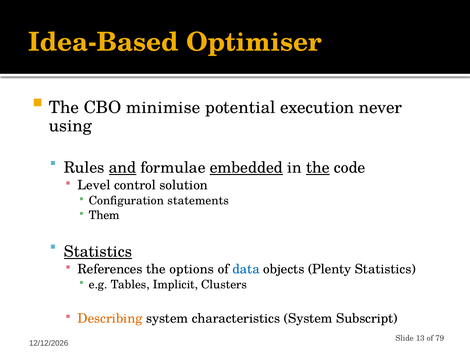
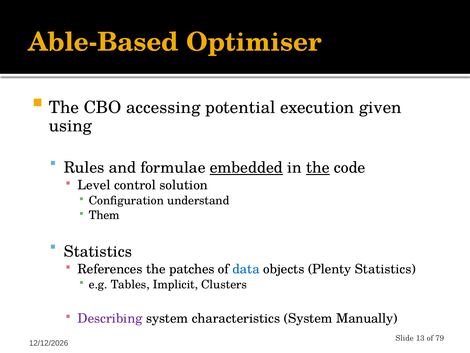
Idea-Based: Idea-Based -> Able-Based
minimise: minimise -> accessing
never: never -> given
and underline: present -> none
statements: statements -> understand
Statistics at (98, 251) underline: present -> none
options: options -> patches
Describing colour: orange -> purple
Subscript: Subscript -> Manually
